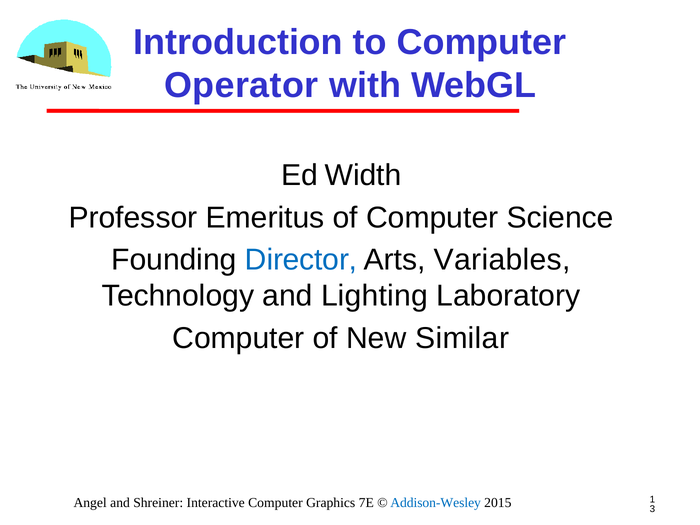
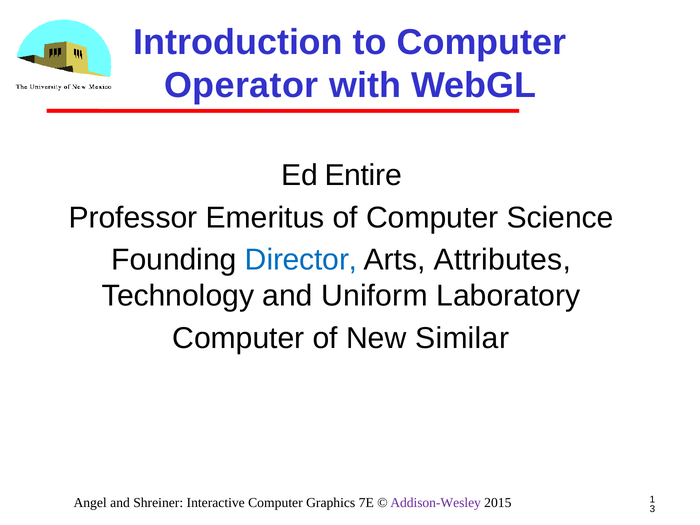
Width: Width -> Entire
Variables: Variables -> Attributes
Lighting: Lighting -> Uniform
Addison-Wesley colour: blue -> purple
